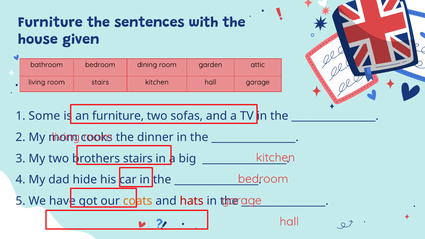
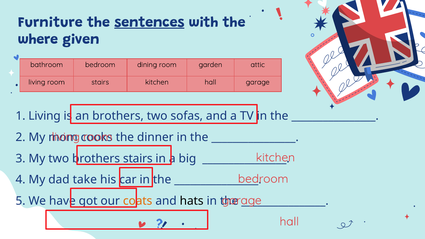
sentences underline: none -> present
house: house -> where
1 Some: Some -> Living
an furniture: furniture -> brothers
hide: hide -> take
hats colour: red -> black
